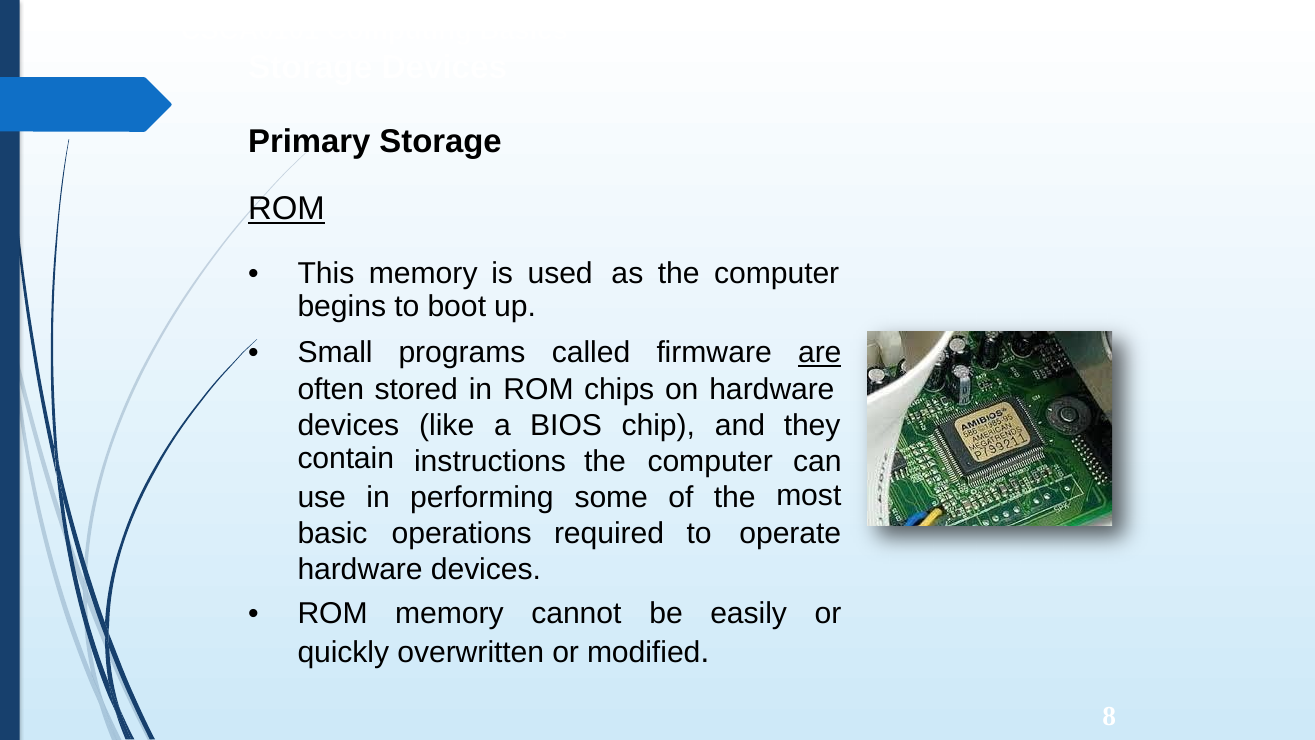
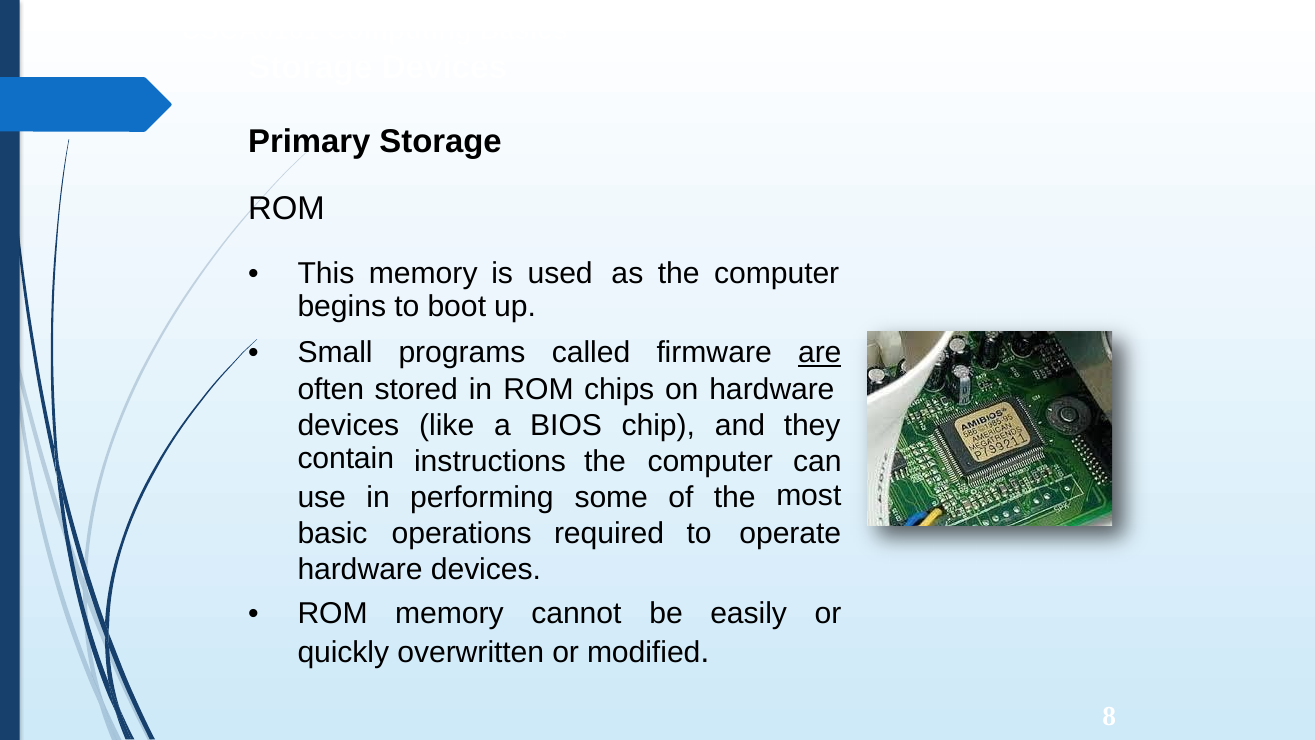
ROM at (287, 209) underline: present -> none
